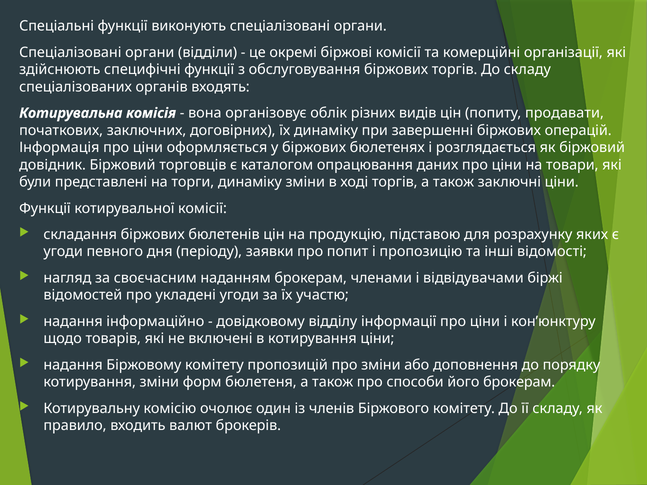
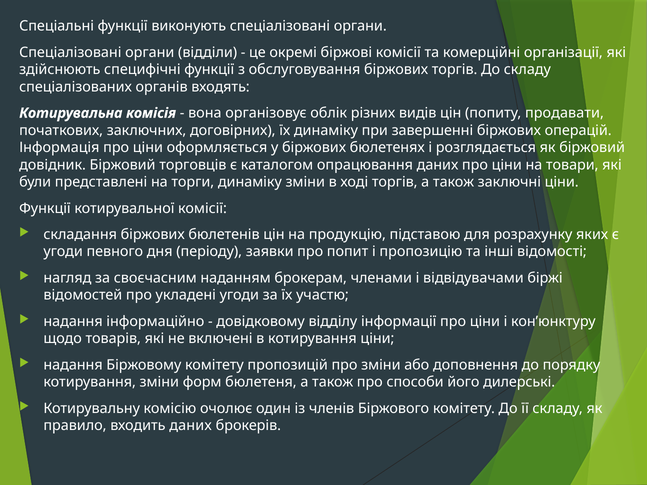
його брокерам: брокерам -> дилерські
входить валют: валют -> даних
